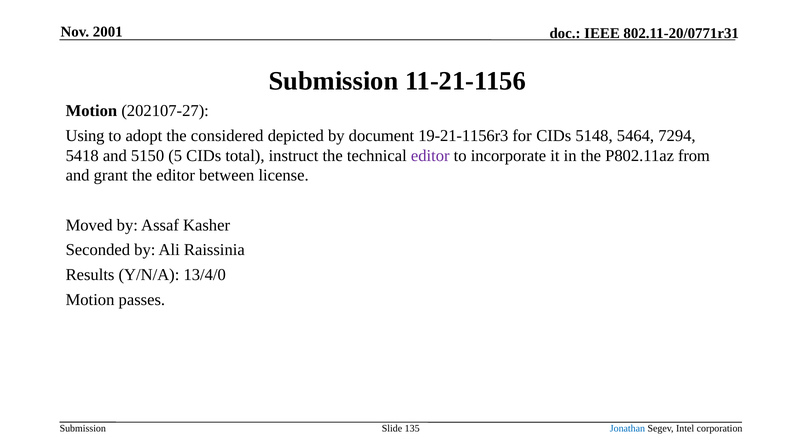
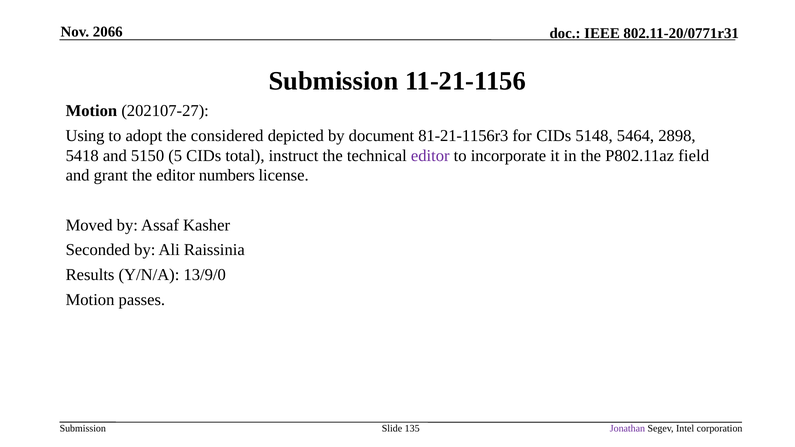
2001: 2001 -> 2066
19-21-1156r3: 19-21-1156r3 -> 81-21-1156r3
7294: 7294 -> 2898
from: from -> field
between: between -> numbers
13/4/0: 13/4/0 -> 13/9/0
Jonathan colour: blue -> purple
